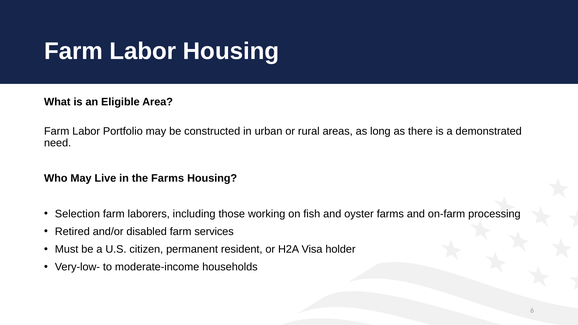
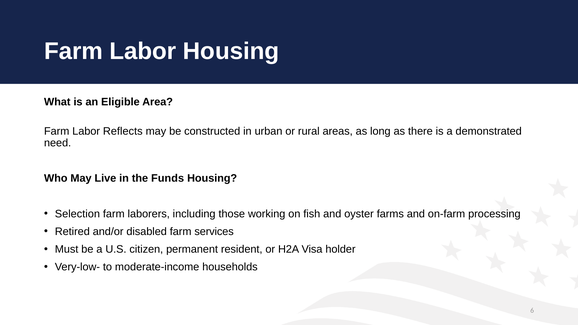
Portfolio: Portfolio -> Reflects
the Farms: Farms -> Funds
